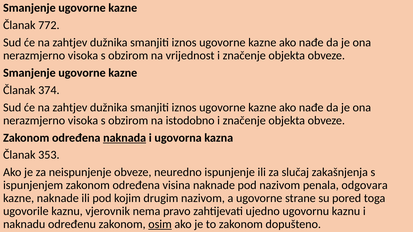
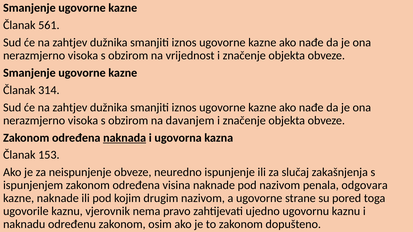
772: 772 -> 561
374: 374 -> 314
istodobno: istodobno -> davanjem
353: 353 -> 153
osim underline: present -> none
